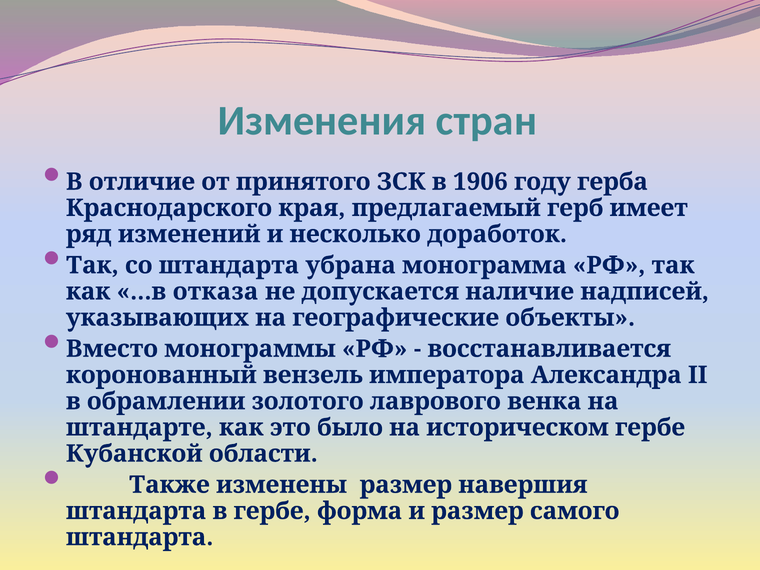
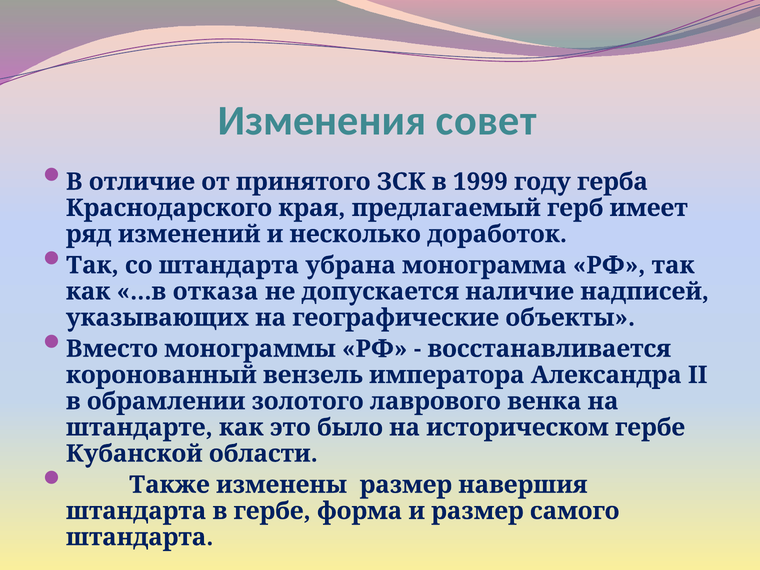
стран: стран -> совет
1906: 1906 -> 1999
